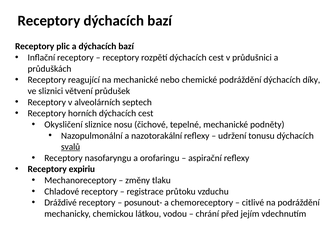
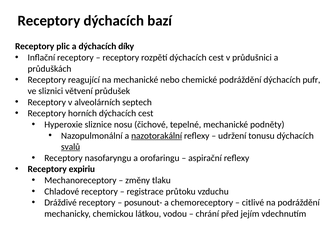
a dýchacích bazí: bazí -> díky
díky: díky -> pufr
Okysličení: Okysličení -> Hyperoxie
nazotorakální underline: none -> present
